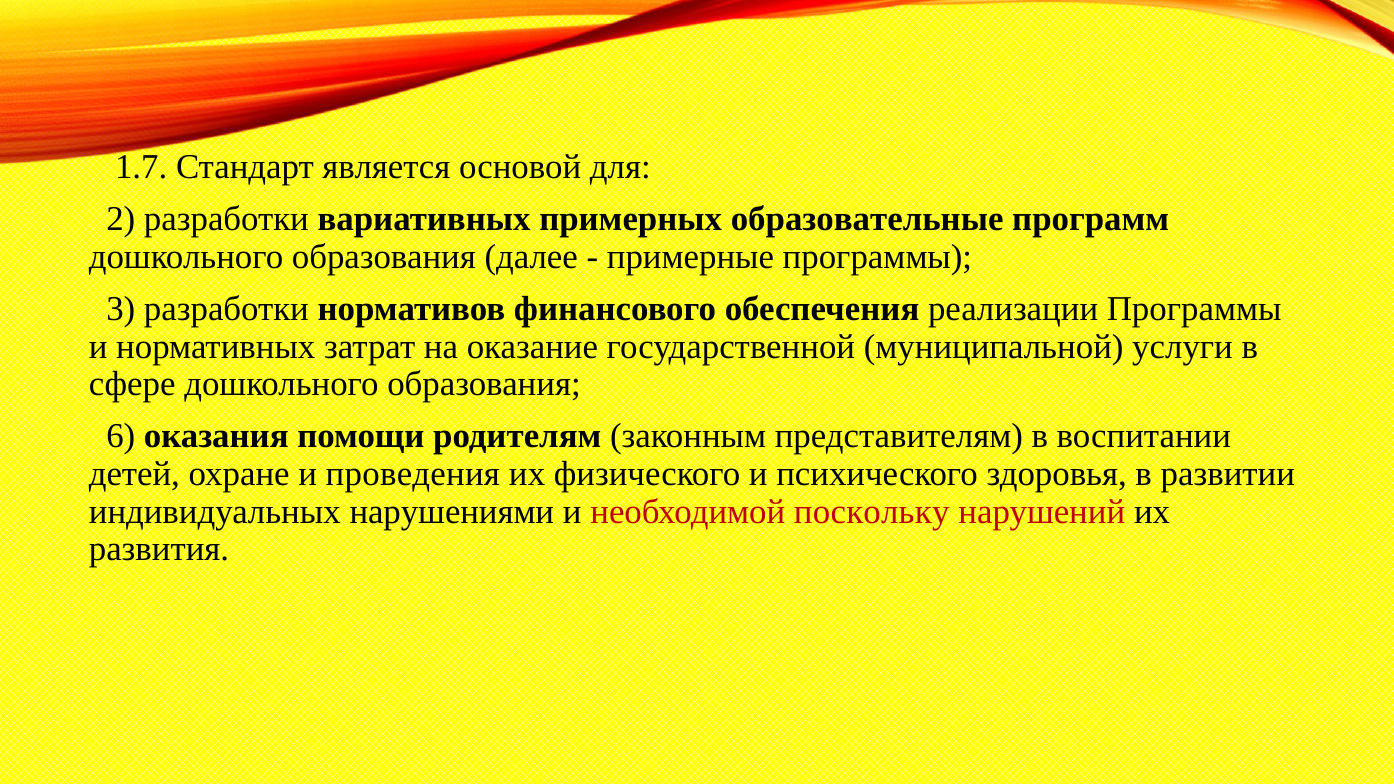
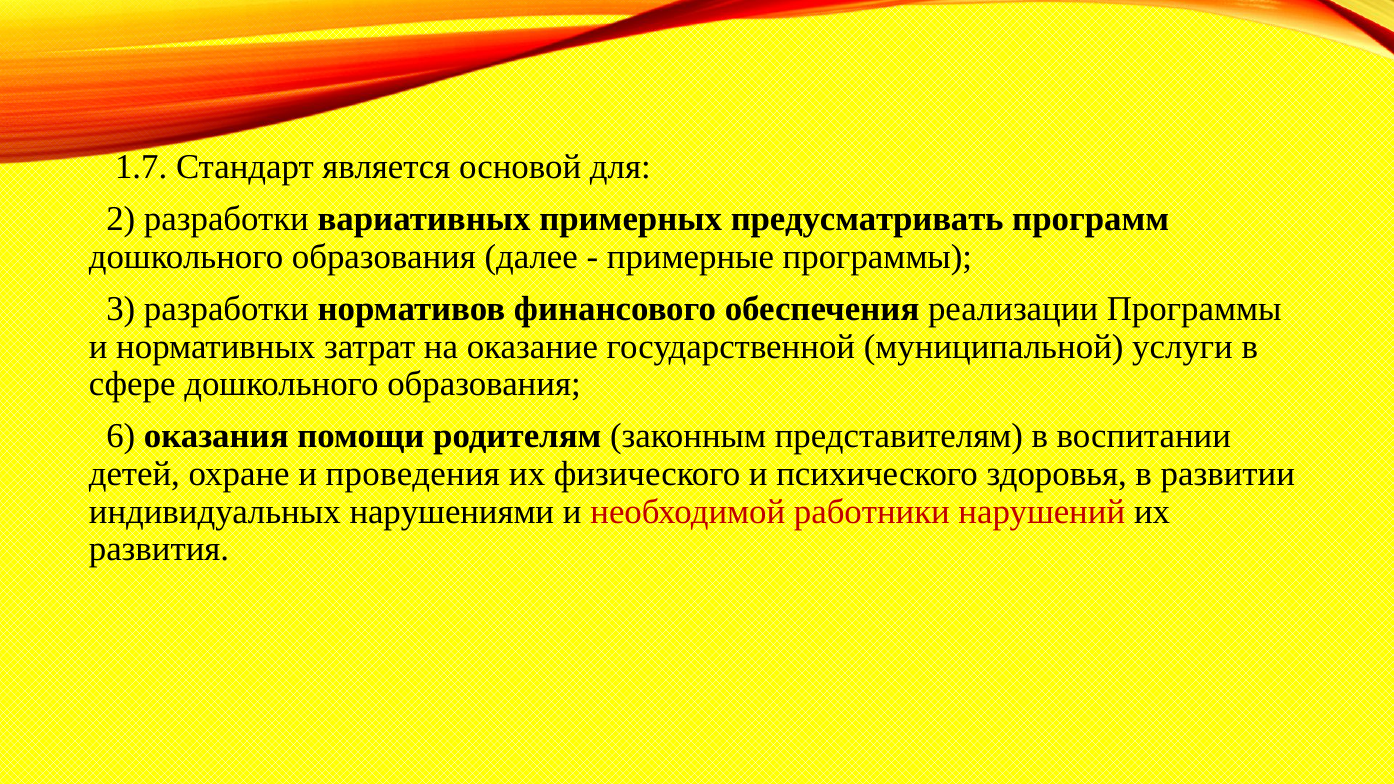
образовательные: образовательные -> предусматривать
поскольку: поскольку -> работники
